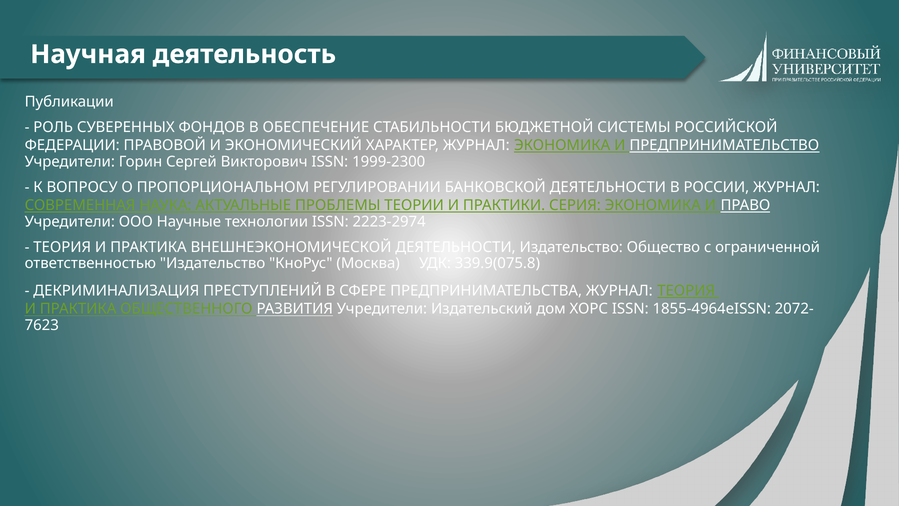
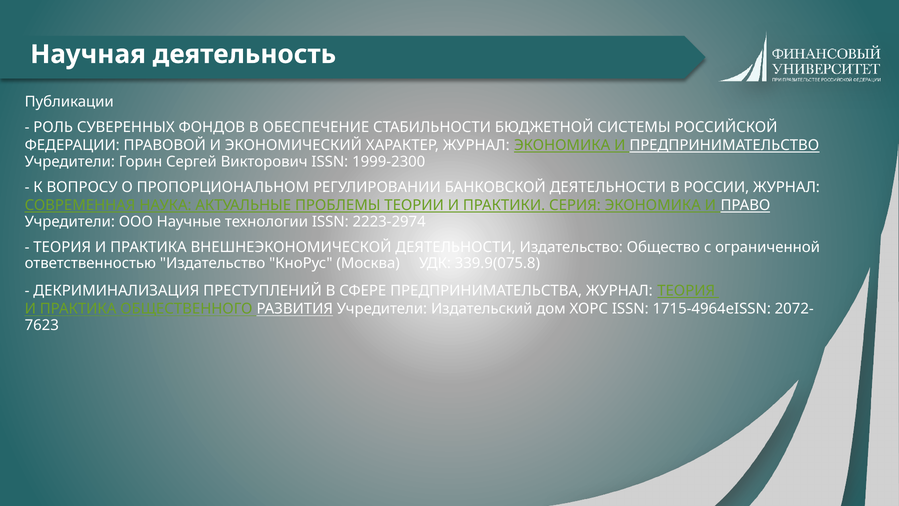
1855-4964eISSN: 1855-4964eISSN -> 1715-4964eISSN
